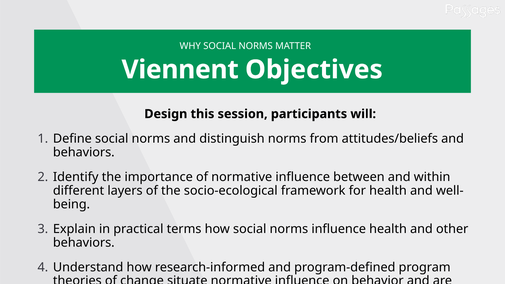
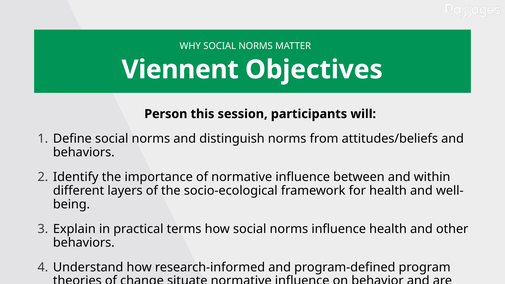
Design: Design -> Person
